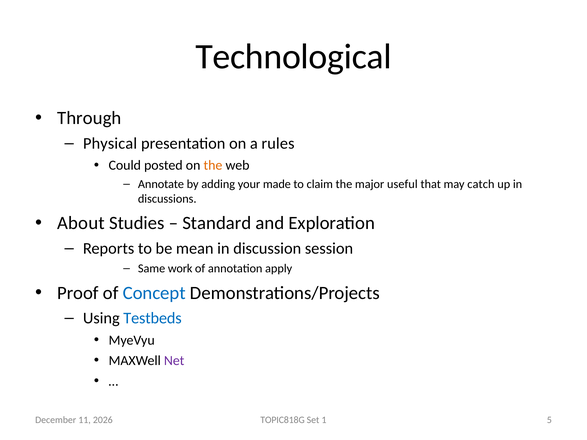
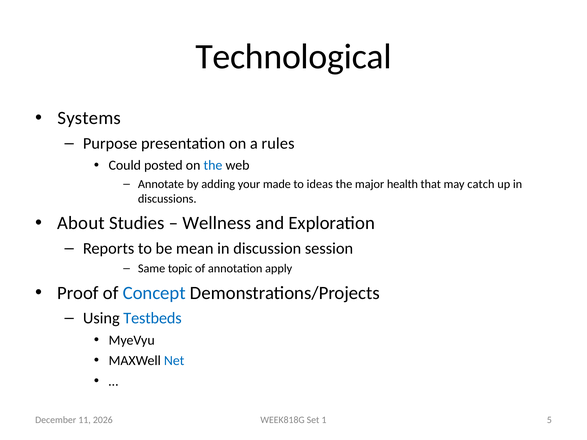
Through: Through -> Systems
Physical: Physical -> Purpose
the at (213, 165) colour: orange -> blue
claim: claim -> ideas
useful: useful -> health
Standard: Standard -> Wellness
work: work -> topic
Net colour: purple -> blue
TOPIC818G: TOPIC818G -> WEEK818G
